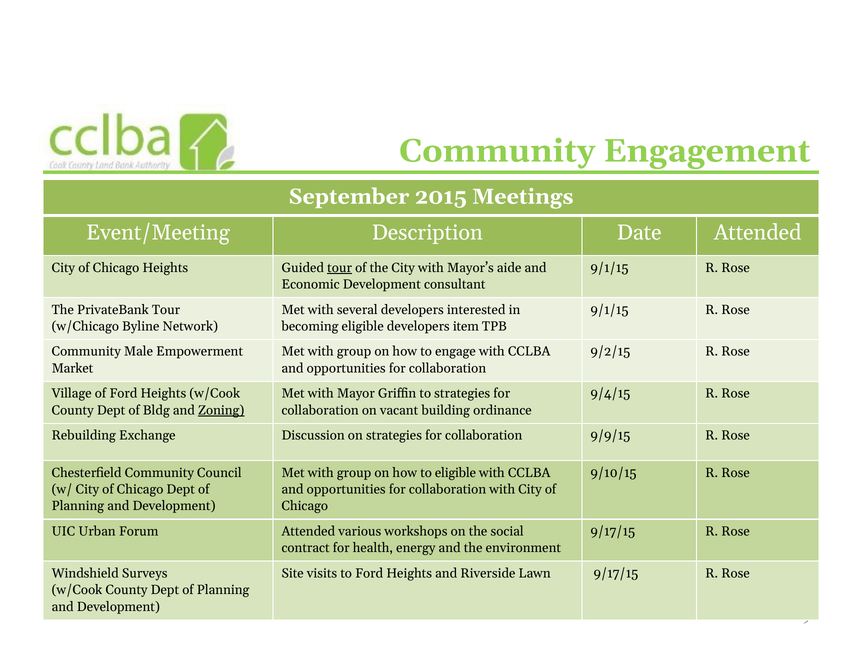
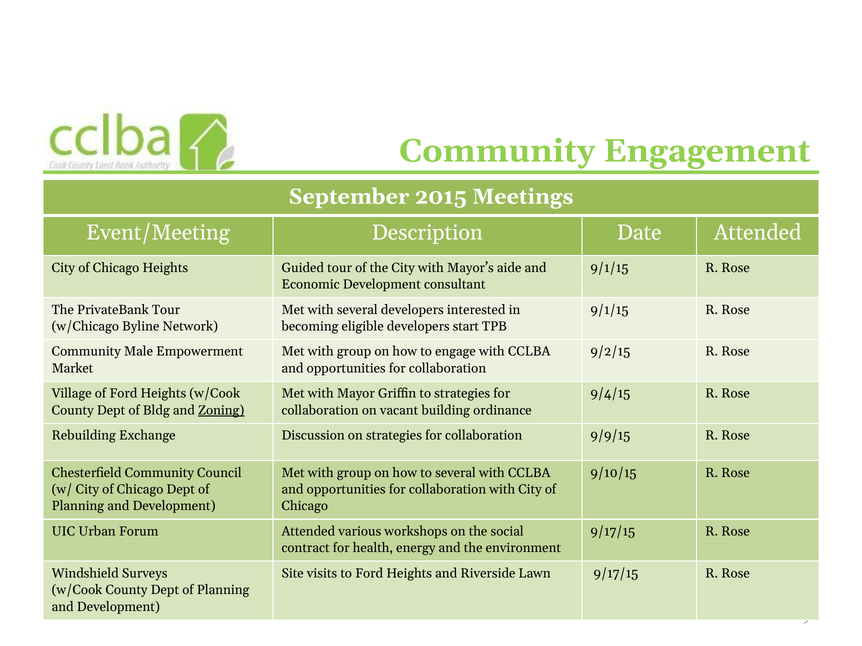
tour at (340, 268) underline: present -> none
item: item -> start
to eligible: eligible -> several
